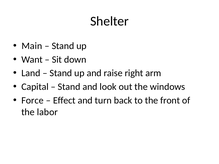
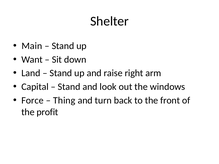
Effect: Effect -> Thing
labor: labor -> profit
